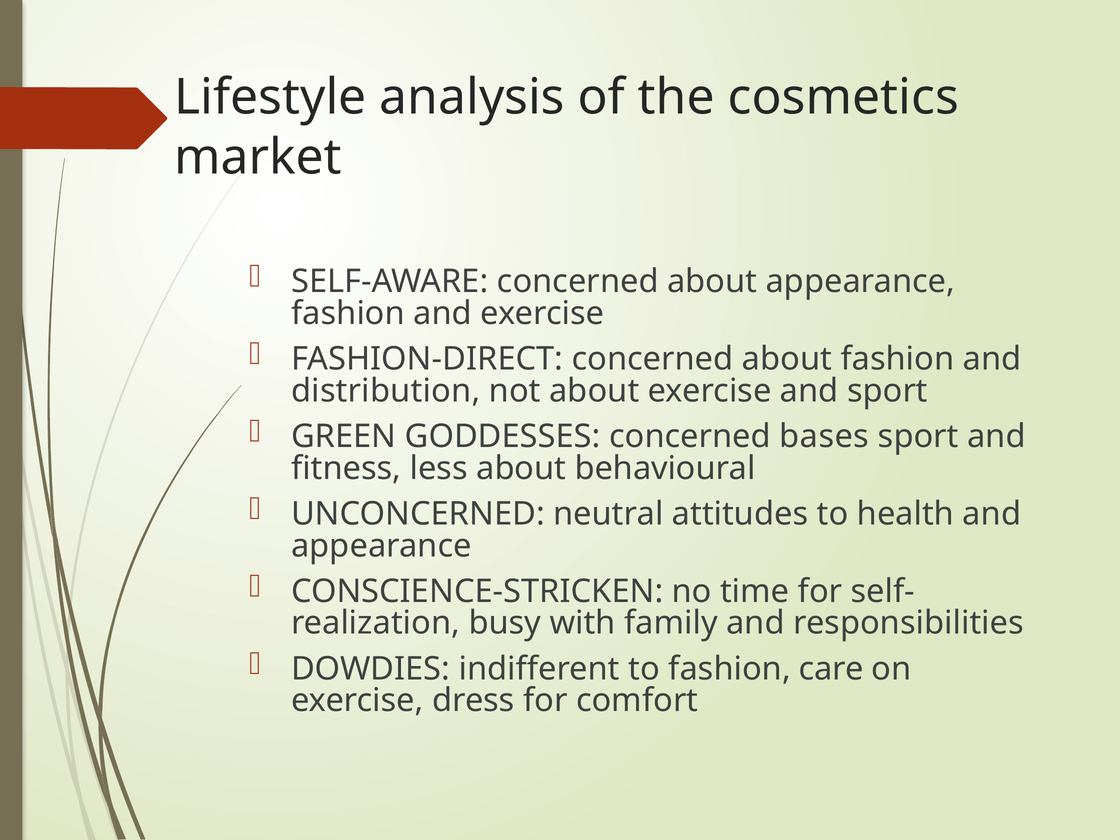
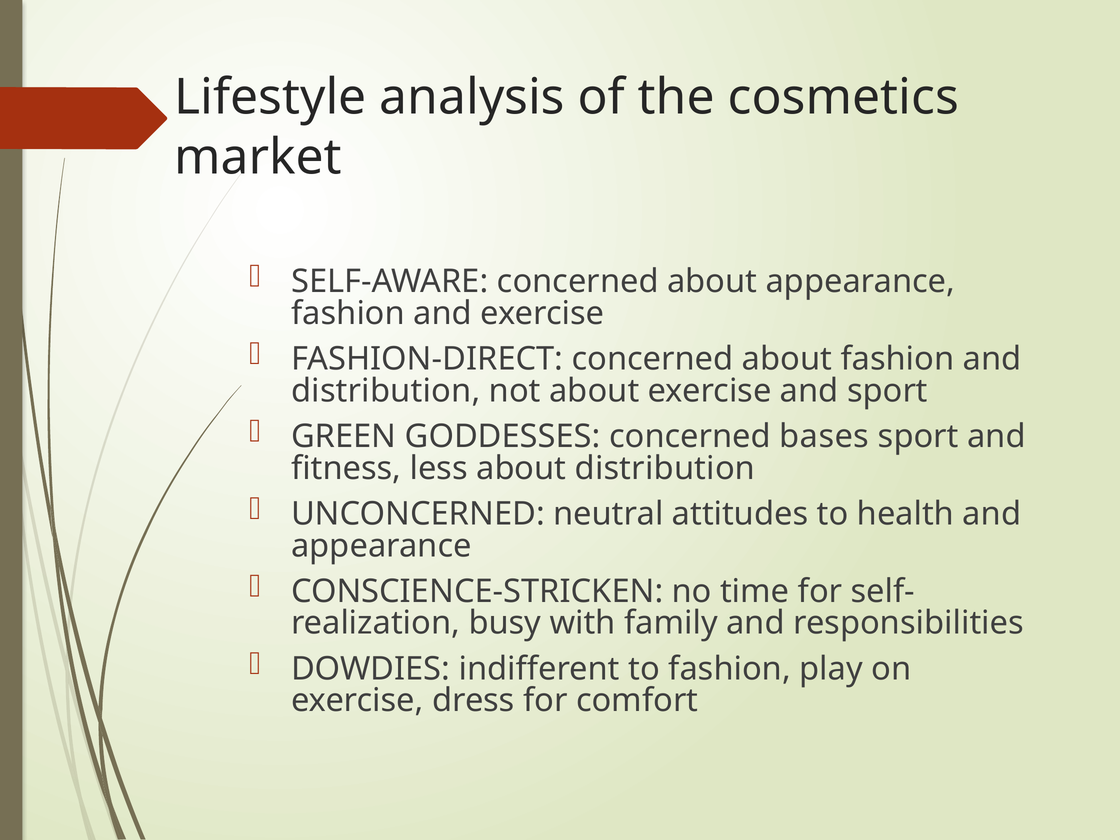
about behavioural: behavioural -> distribution
care: care -> play
